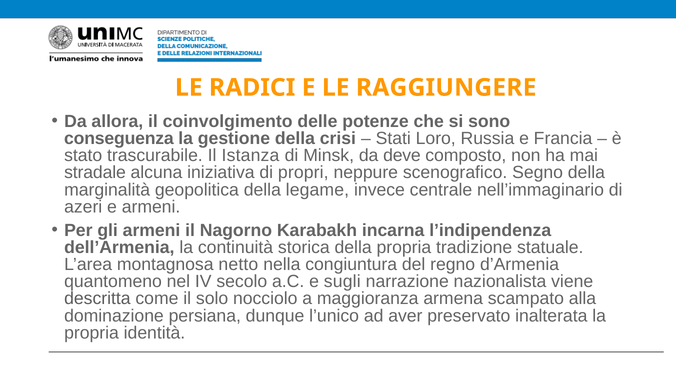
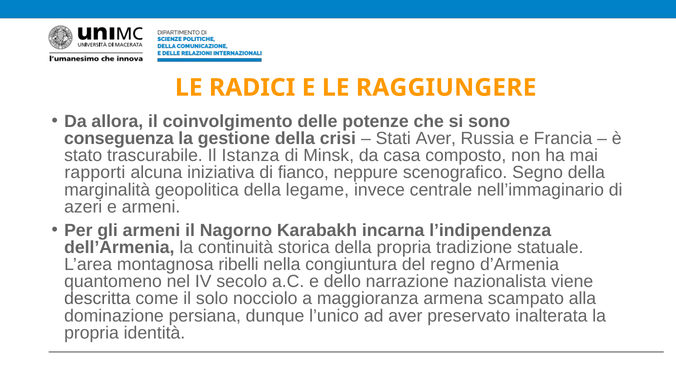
Stati Loro: Loro -> Aver
deve: deve -> casa
stradale: stradale -> rapporti
propri: propri -> fianco
netto: netto -> ribelli
sugli: sugli -> dello
